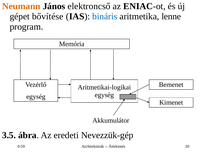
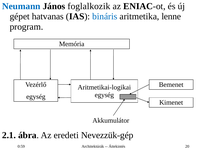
Neumann colour: orange -> blue
elektroncső: elektroncső -> foglalkozik
bővítése: bővítése -> hatvanas
3.5: 3.5 -> 2.1
